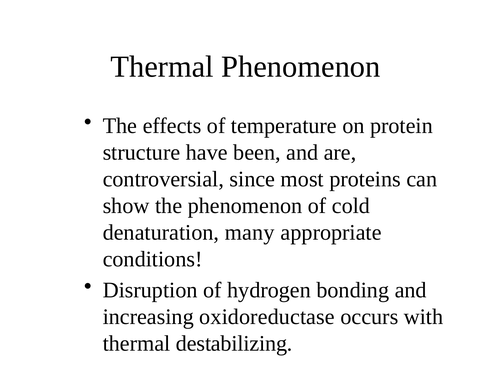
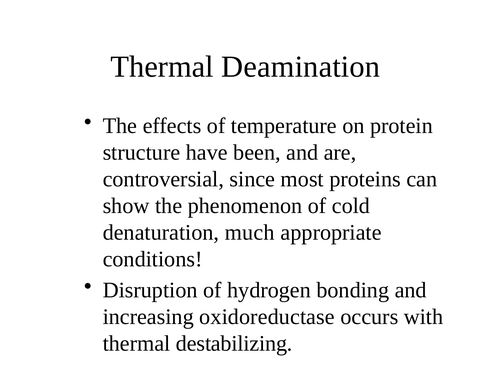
Thermal Phenomenon: Phenomenon -> Deamination
many: many -> much
